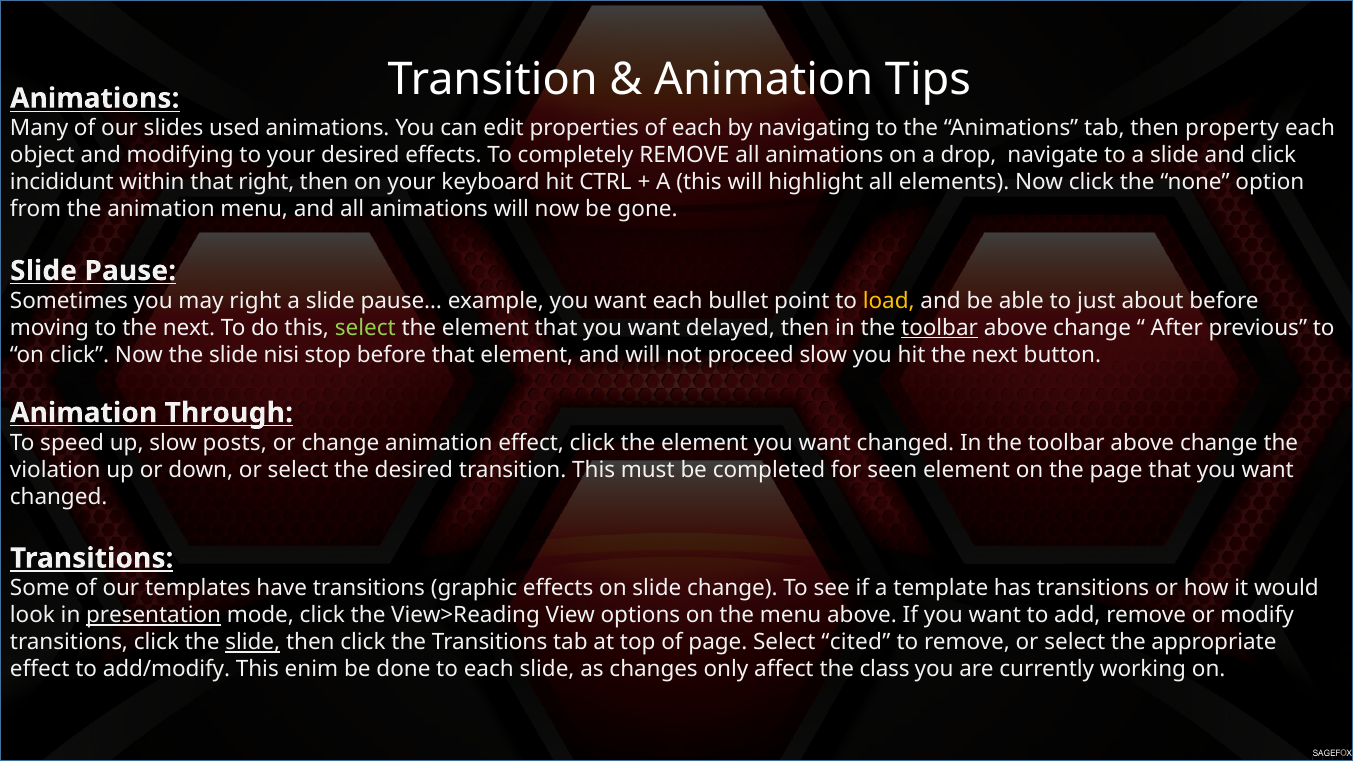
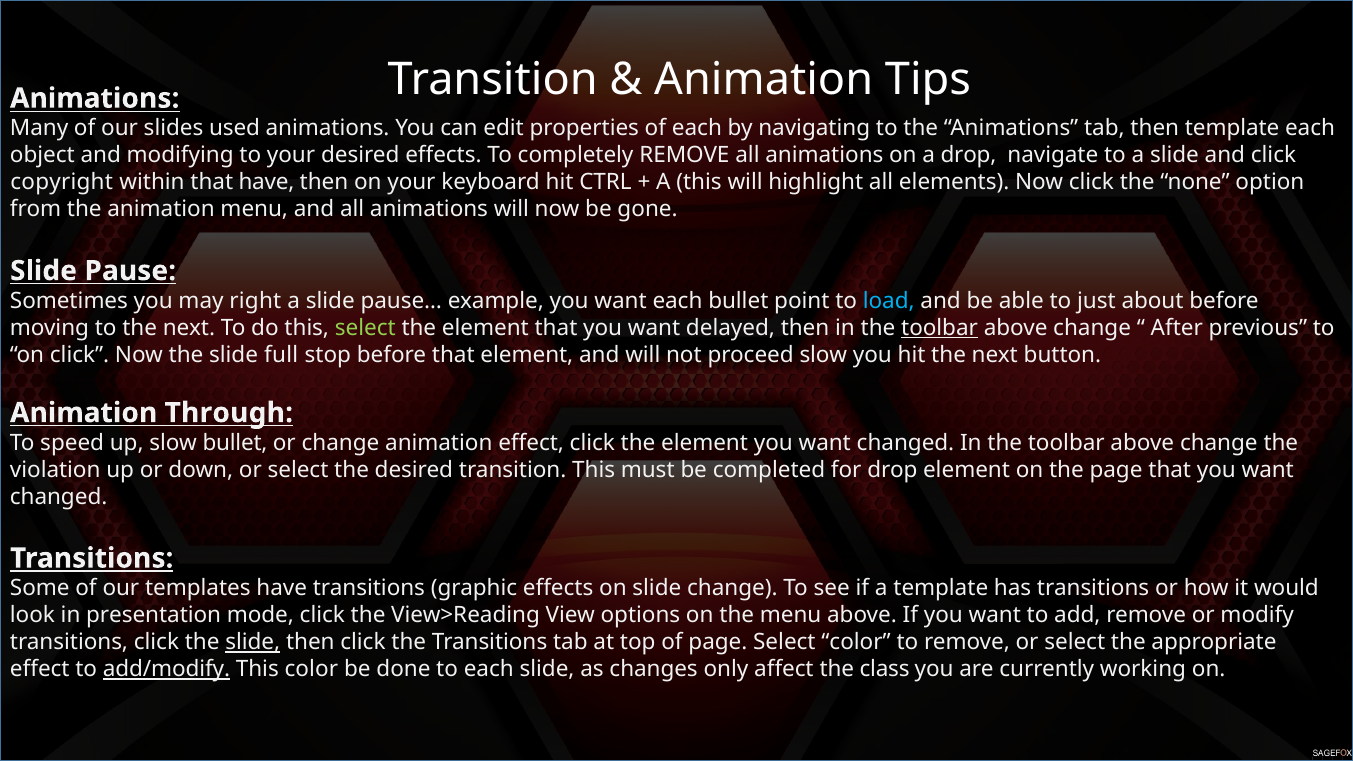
then property: property -> template
incididunt: incididunt -> copyright
that right: right -> have
load colour: yellow -> light blue
nisi: nisi -> full
slow posts: posts -> bullet
for seen: seen -> drop
presentation underline: present -> none
Select cited: cited -> color
add/modify underline: none -> present
This enim: enim -> color
